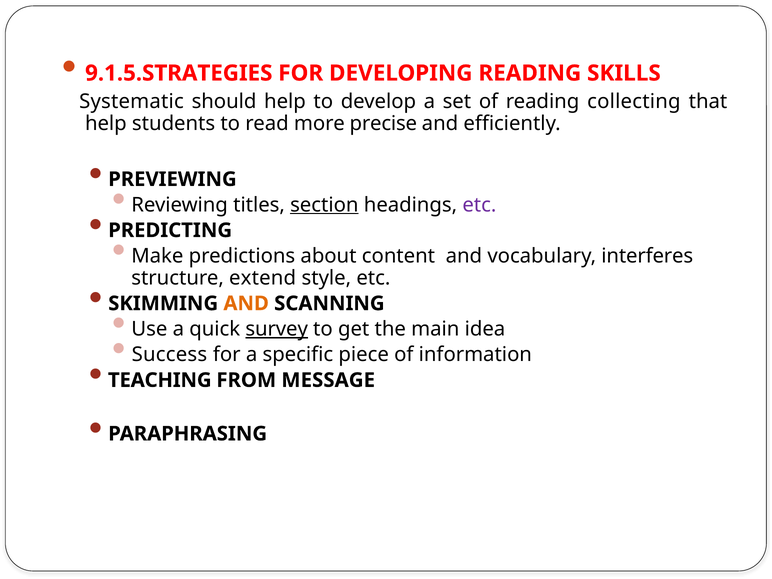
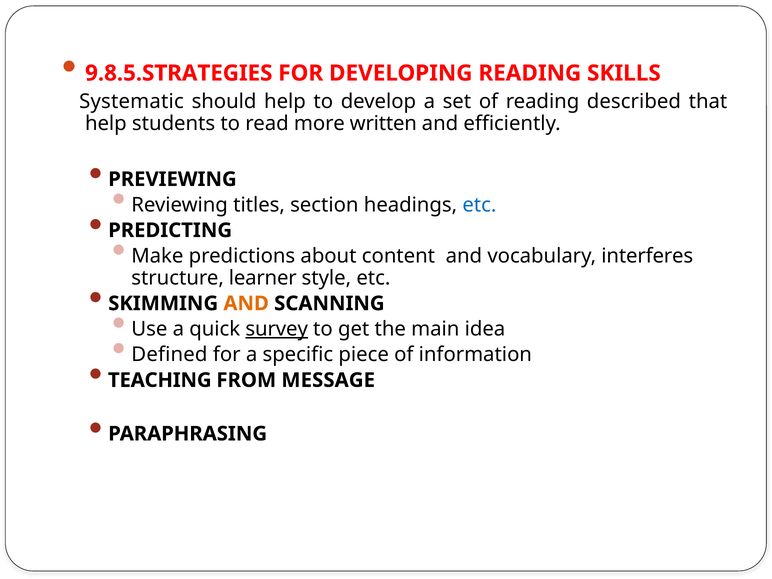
9.1.5.STRATEGIES: 9.1.5.STRATEGIES -> 9.8.5.STRATEGIES
collecting: collecting -> described
precise: precise -> written
section underline: present -> none
etc at (479, 205) colour: purple -> blue
extend: extend -> learner
Success: Success -> Defined
